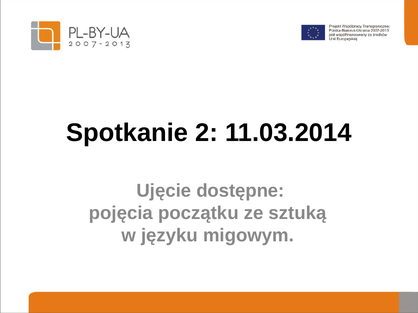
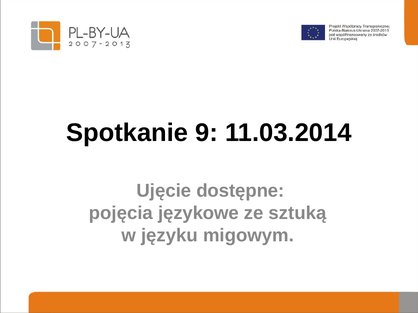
2: 2 -> 9
początku: początku -> językowe
